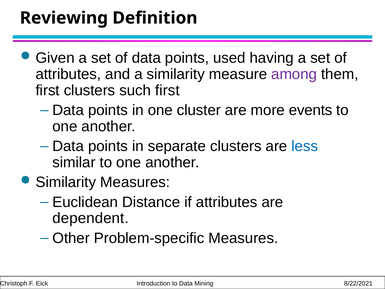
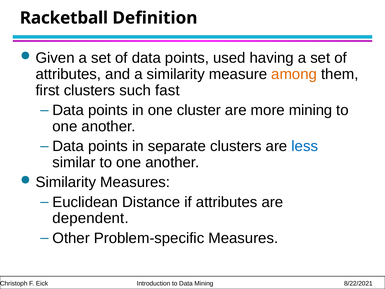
Reviewing: Reviewing -> Racketball
among colour: purple -> orange
such first: first -> fast
more events: events -> mining
